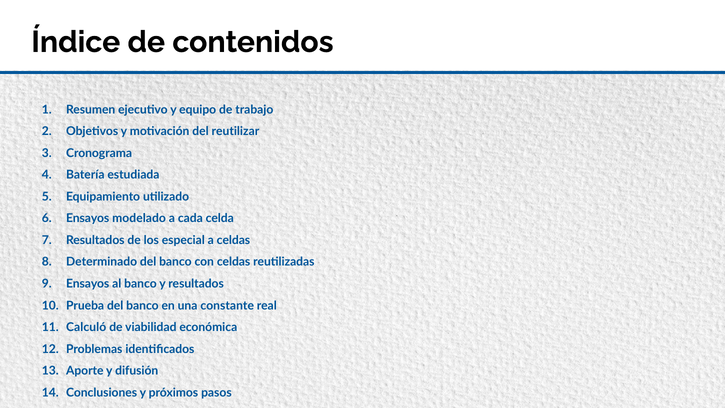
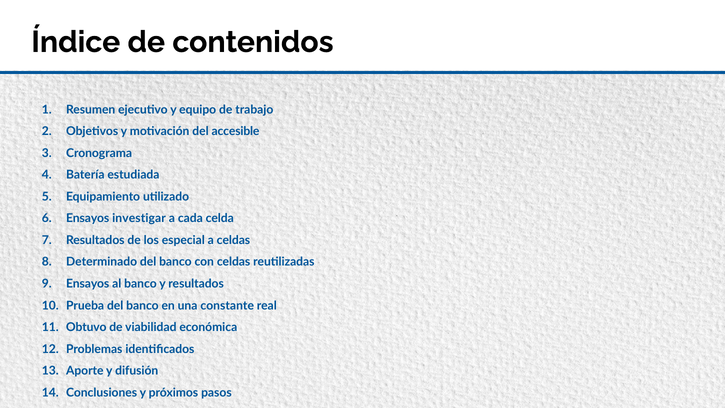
reutilizar: reutilizar -> accesible
modelado: modelado -> investigar
Calculó: Calculó -> Obtuvo
